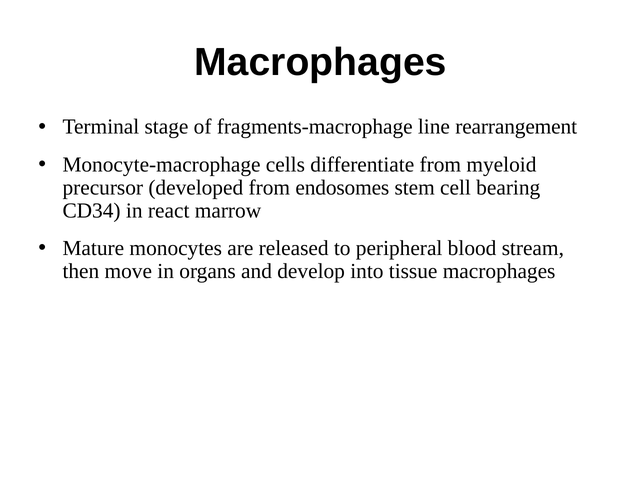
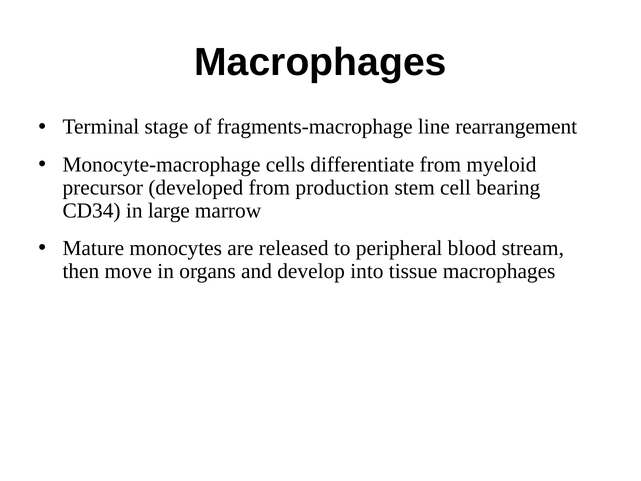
endosomes: endosomes -> production
react: react -> large
